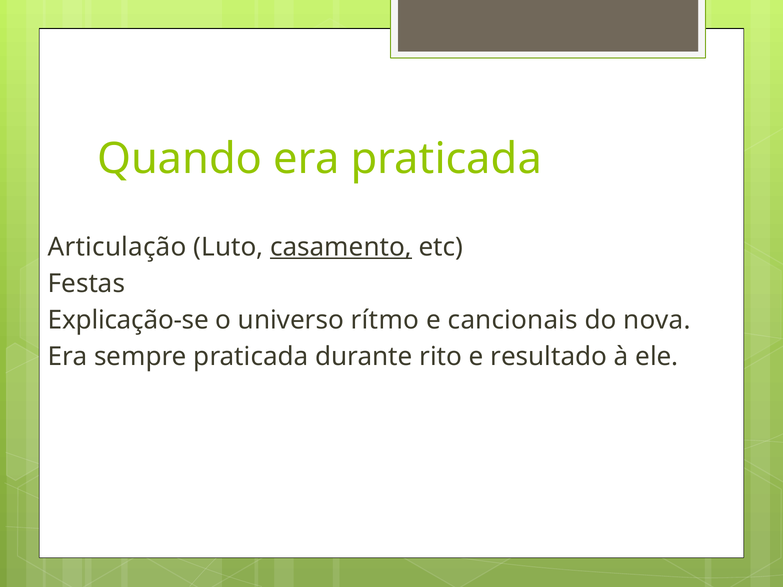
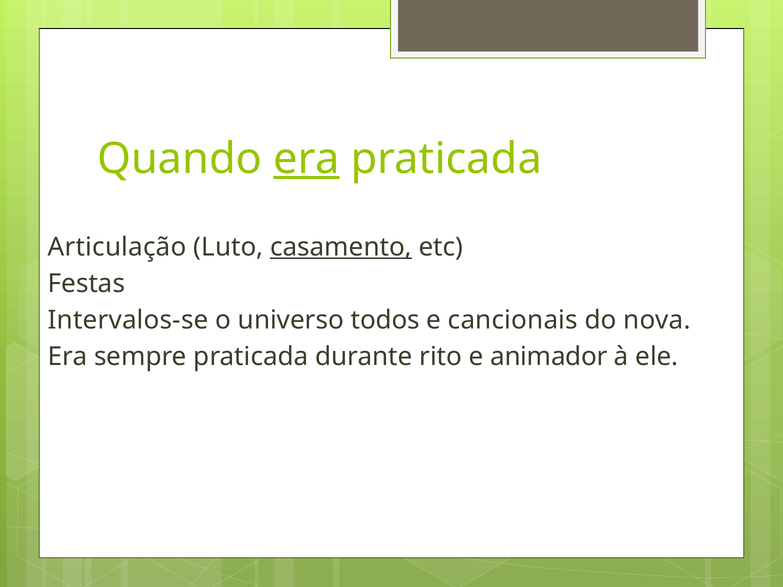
era at (307, 159) underline: none -> present
Explicação-se: Explicação-se -> Intervalos-se
rítmo: rítmo -> todos
resultado: resultado -> animador
